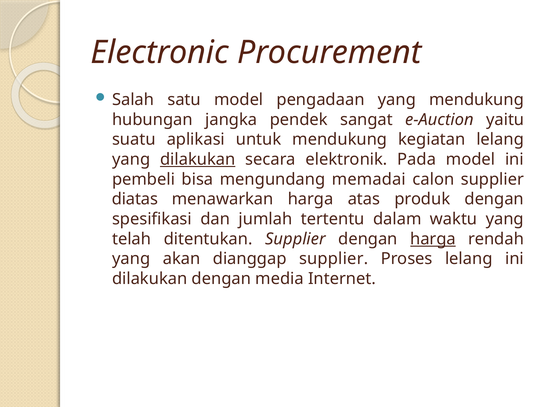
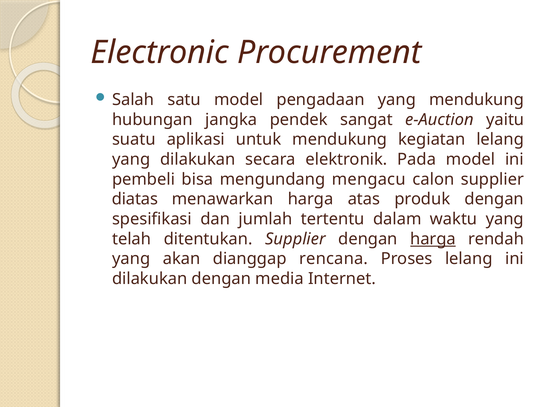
dilakukan at (198, 159) underline: present -> none
memadai: memadai -> mengacu
dianggap supplier: supplier -> rencana
